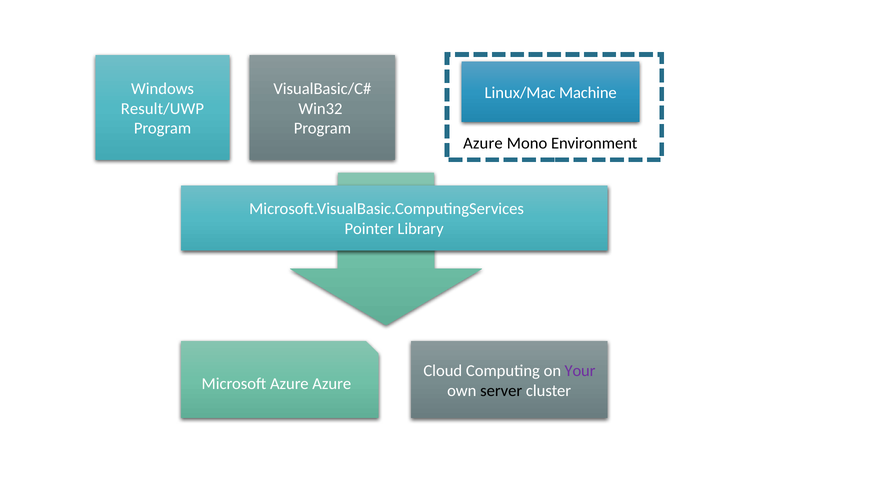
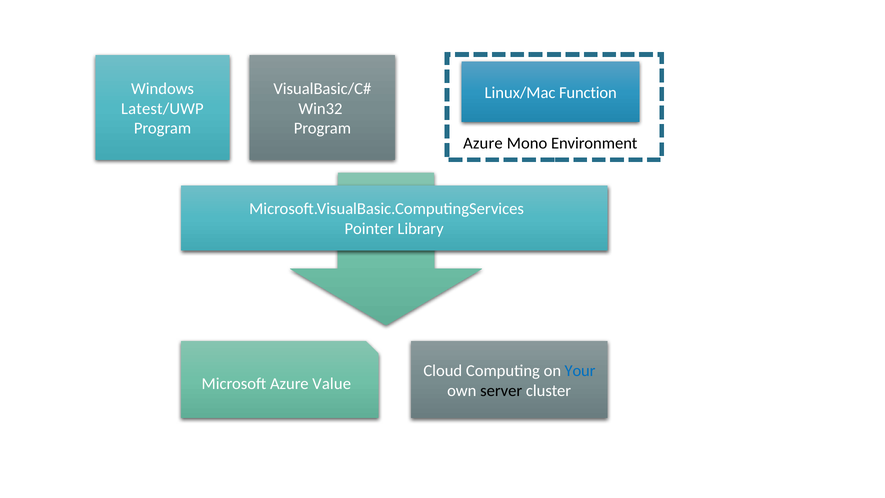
Machine: Machine -> Function
Result/UWP: Result/UWP -> Latest/UWP
Your colour: purple -> blue
Azure Azure: Azure -> Value
